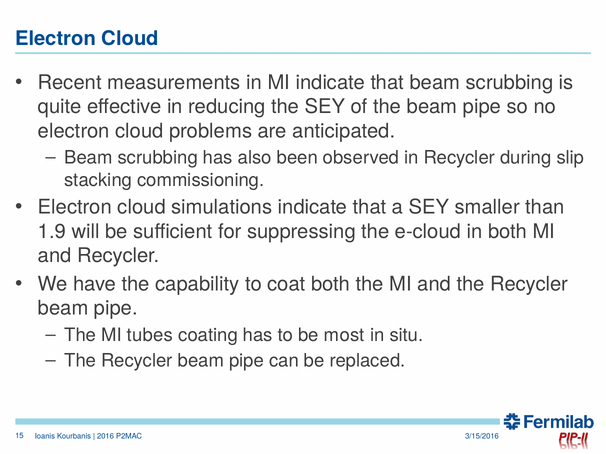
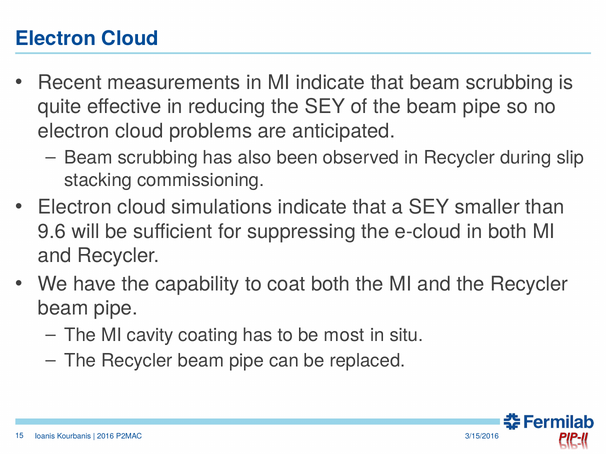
1.9: 1.9 -> 9.6
tubes: tubes -> cavity
